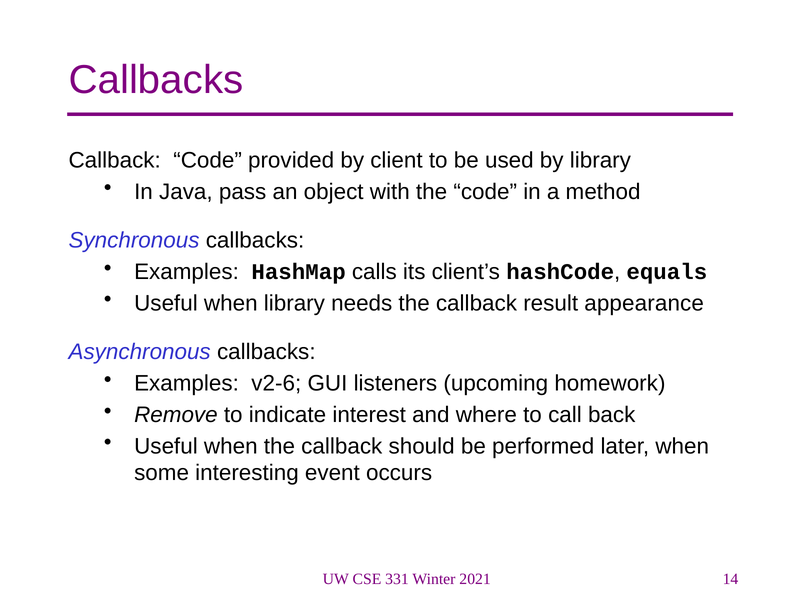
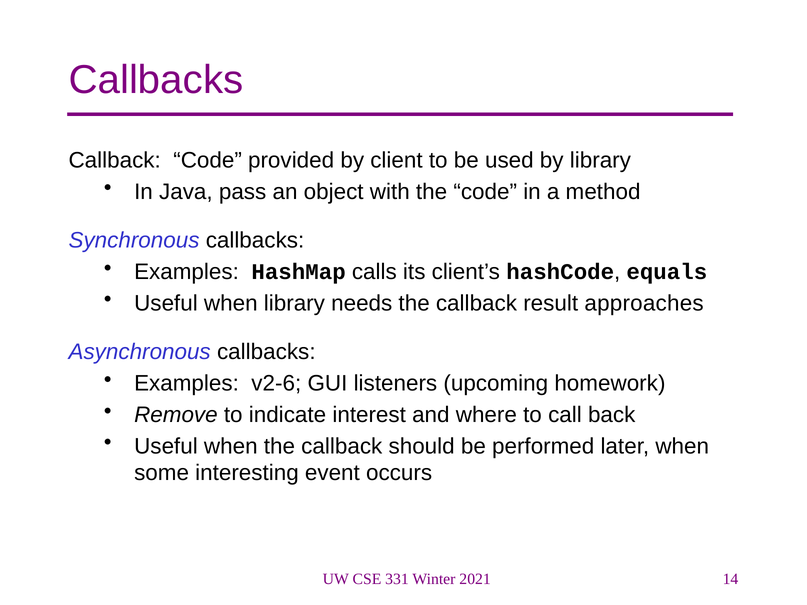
appearance: appearance -> approaches
